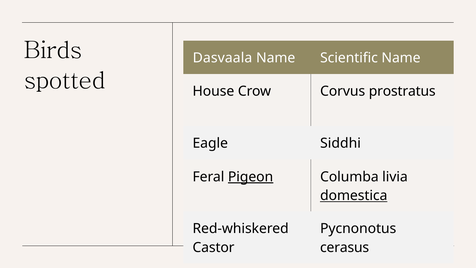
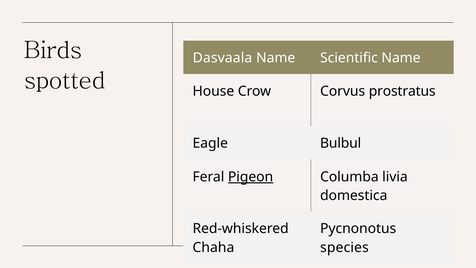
Siddhi: Siddhi -> Bulbul
domestica underline: present -> none
Castor: Castor -> Chaha
cerasus: cerasus -> species
